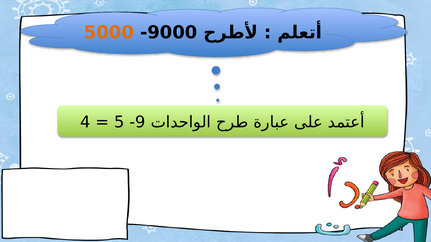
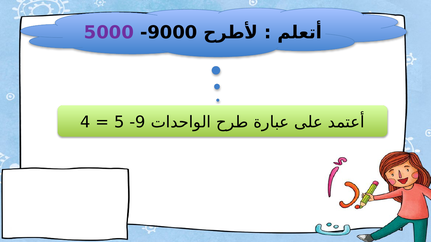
5000 colour: orange -> purple
